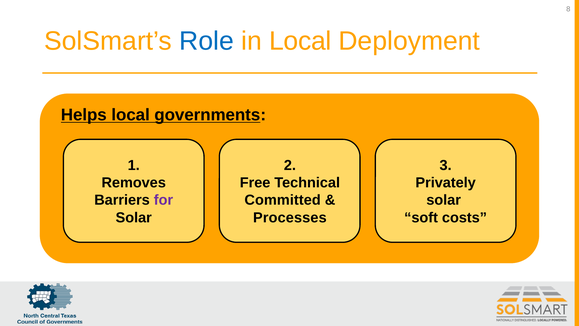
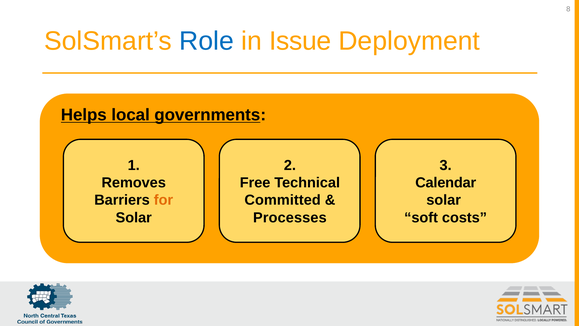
in Local: Local -> Issue
Privately: Privately -> Calendar
for colour: purple -> orange
